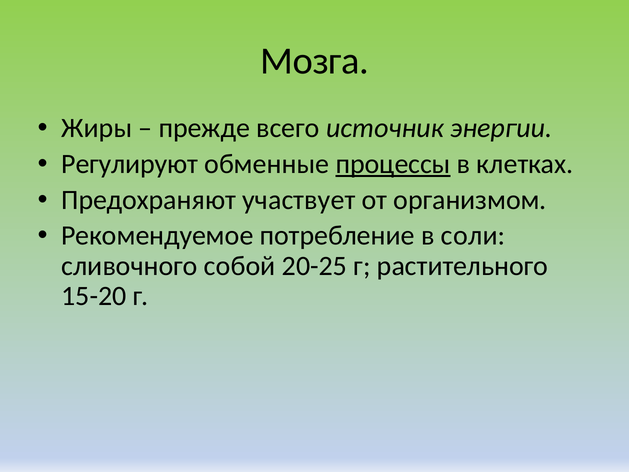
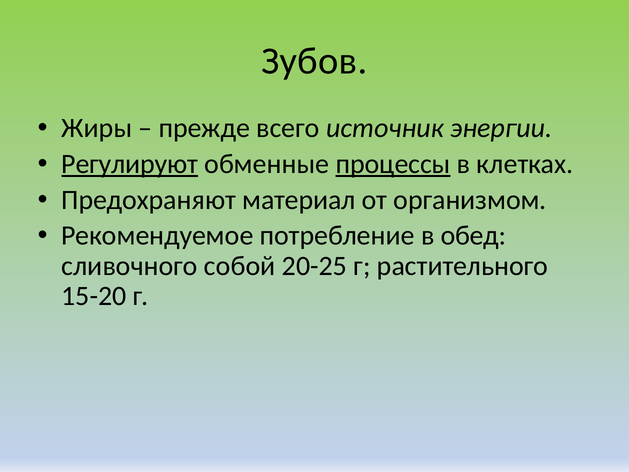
Мозга: Мозга -> Зубов
Регулируют underline: none -> present
участвует: участвует -> материал
соли: соли -> обед
